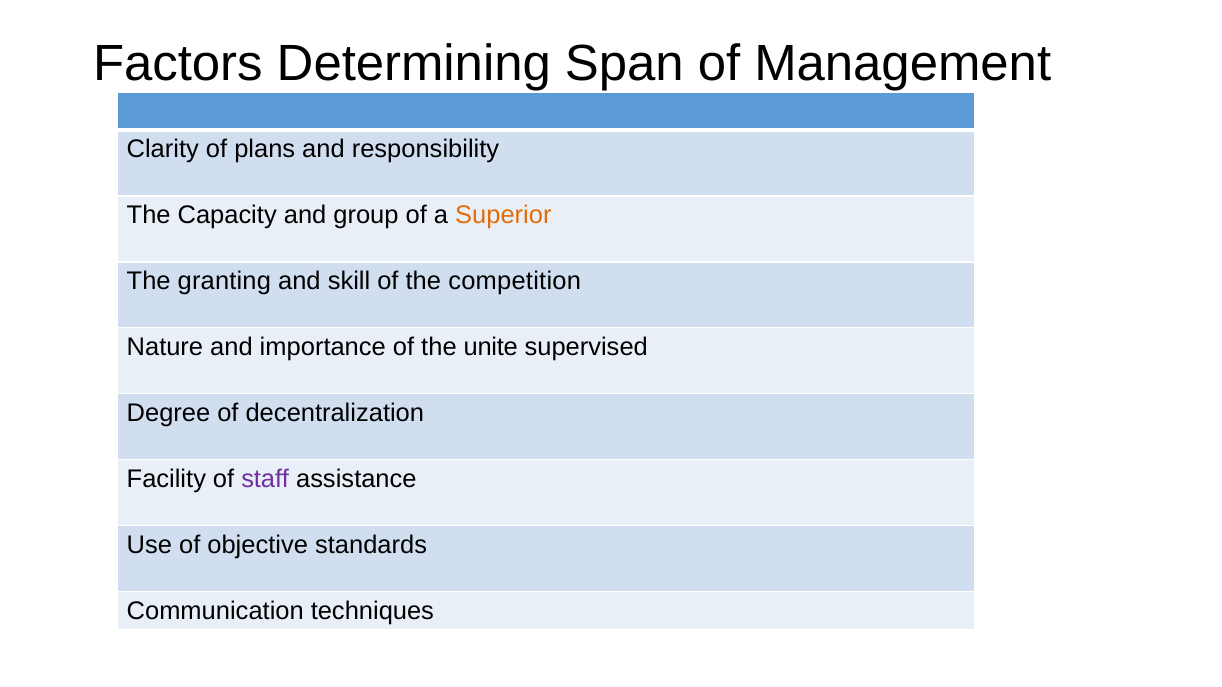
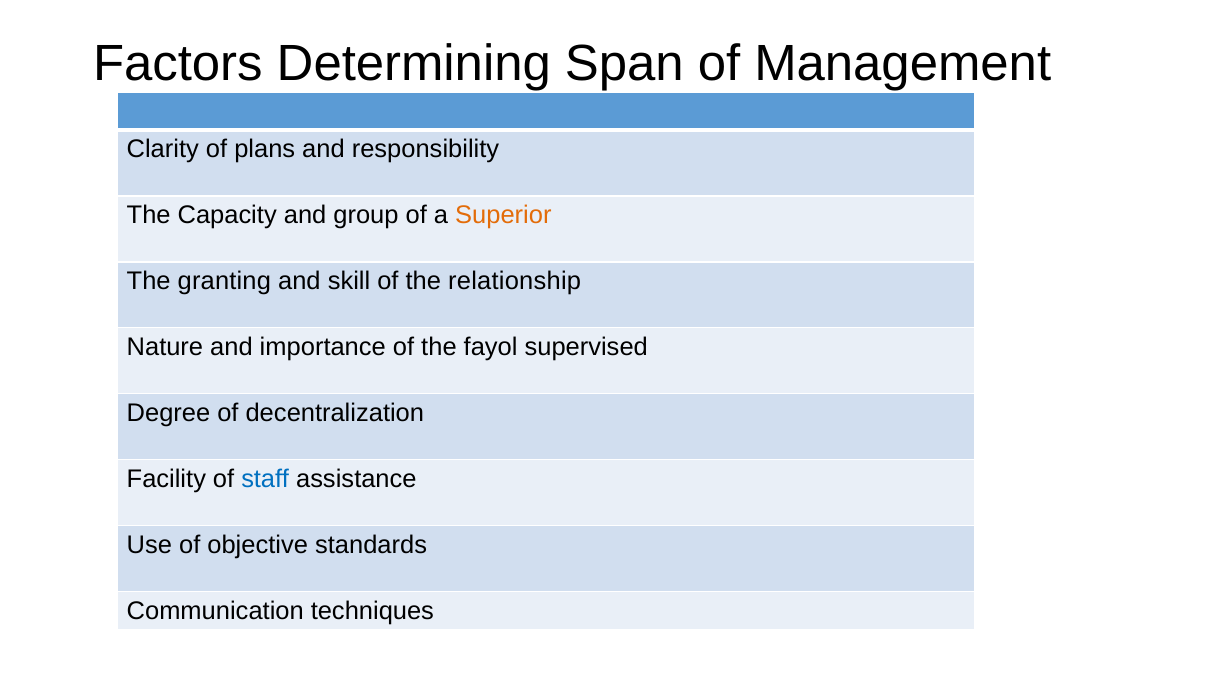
competition: competition -> relationship
unite: unite -> fayol
staff colour: purple -> blue
